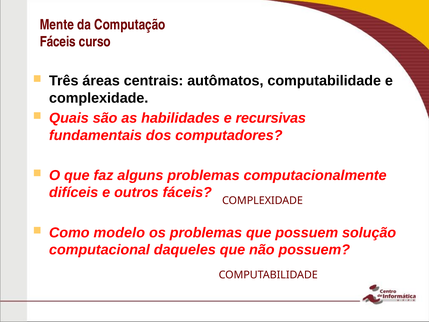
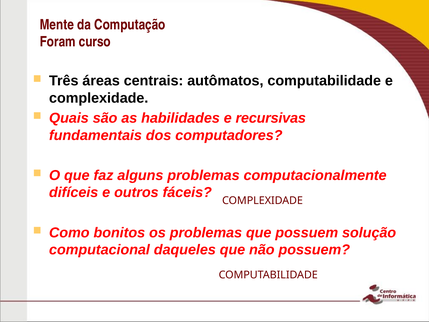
Fáceis at (58, 42): Fáceis -> Foram
modelo: modelo -> bonitos
